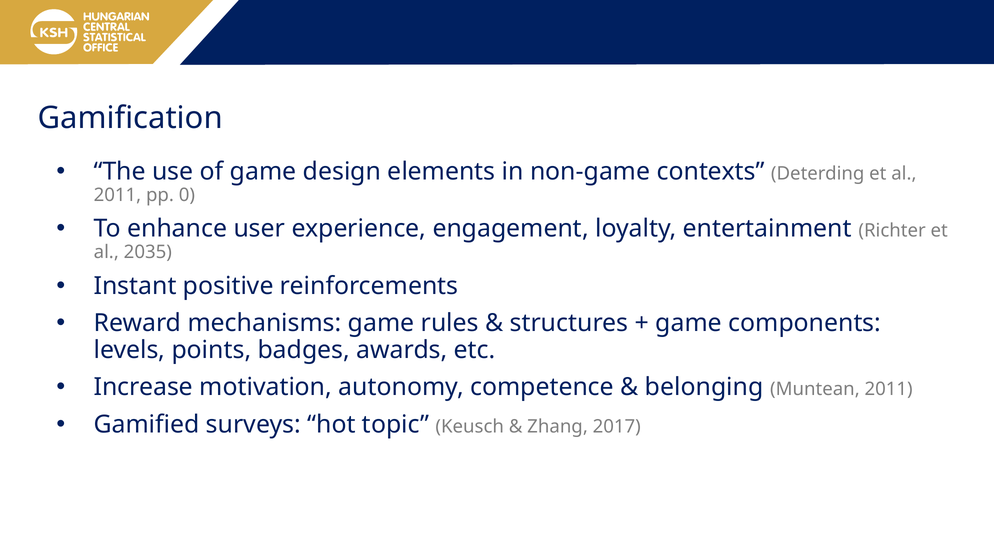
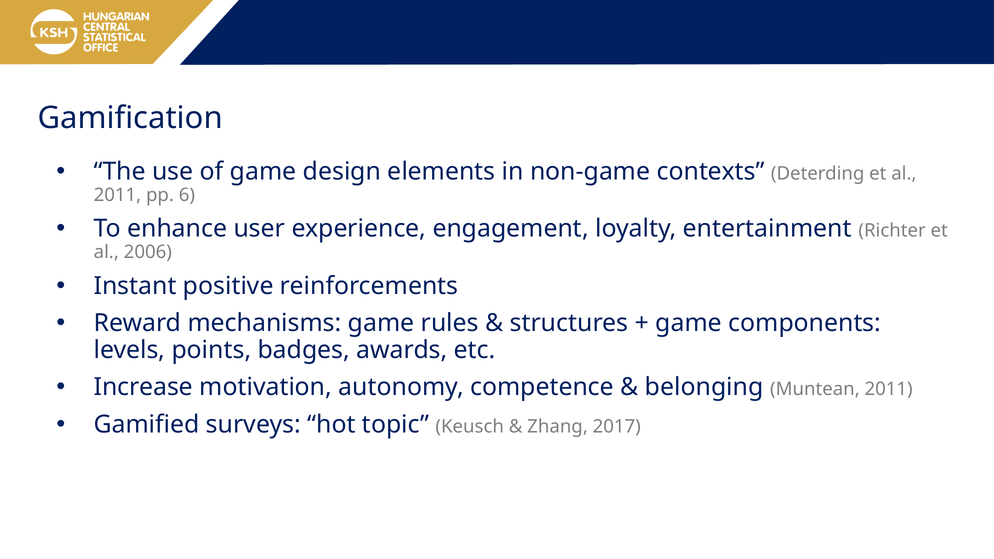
0: 0 -> 6
2035: 2035 -> 2006
